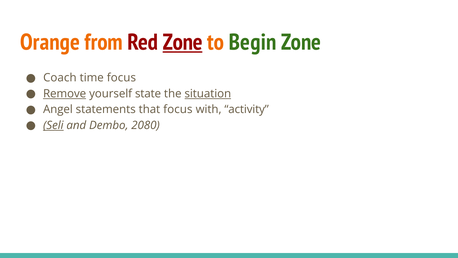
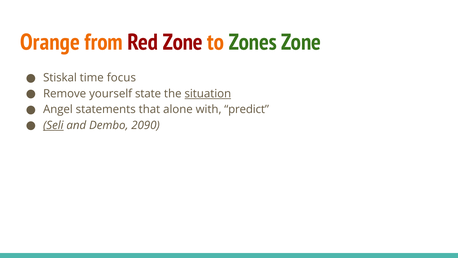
Zone at (183, 42) underline: present -> none
Begin: Begin -> Zones
Coach: Coach -> Stiskal
Remove underline: present -> none
that focus: focus -> alone
activity: activity -> predict
2080: 2080 -> 2090
